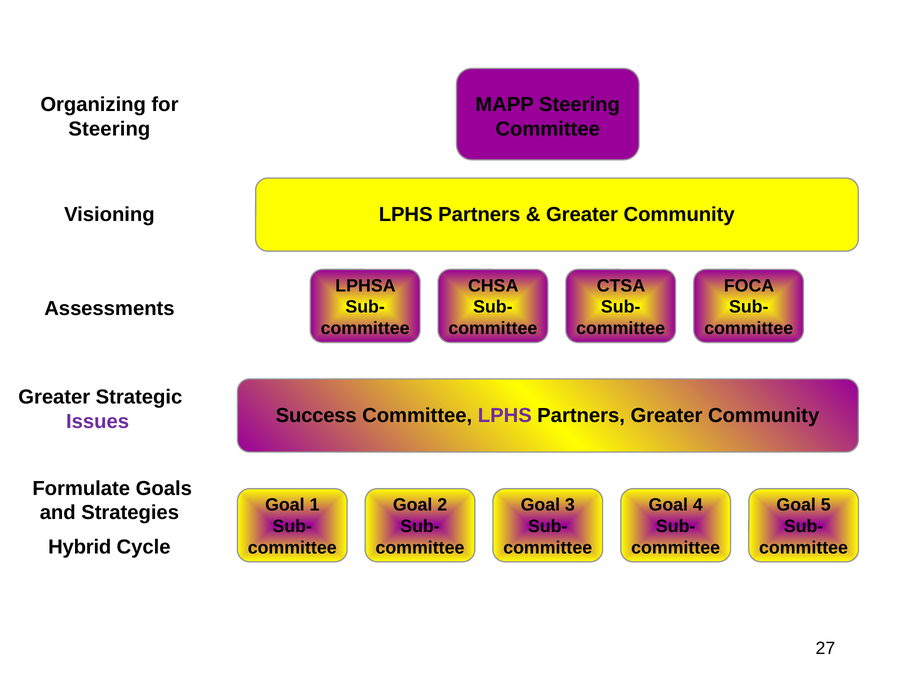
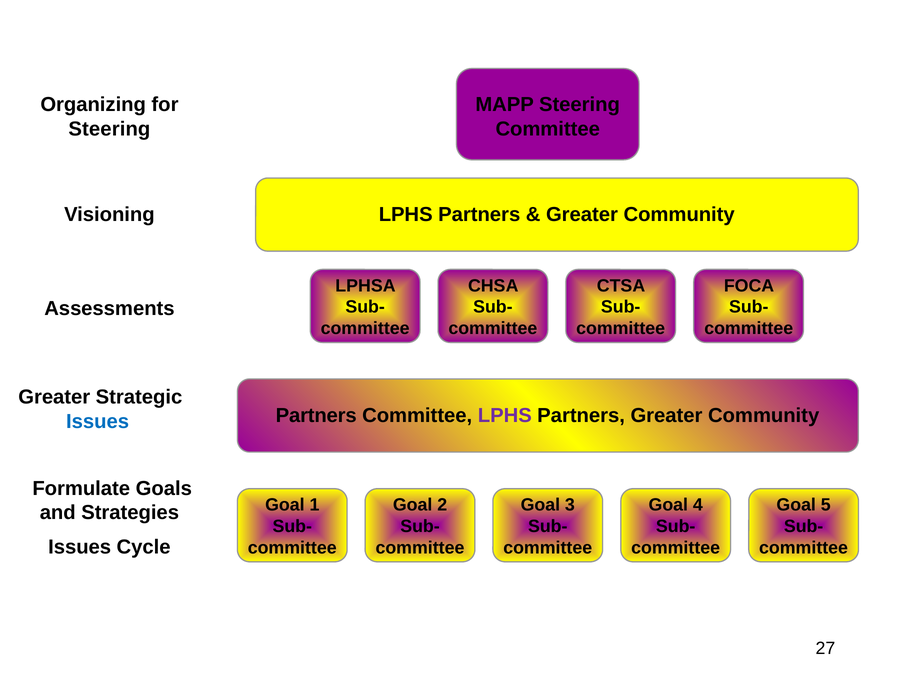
Success at (316, 415): Success -> Partners
Issues at (98, 421) colour: purple -> blue
Hybrid at (80, 547): Hybrid -> Issues
